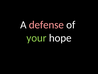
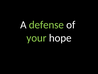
defense colour: pink -> light green
